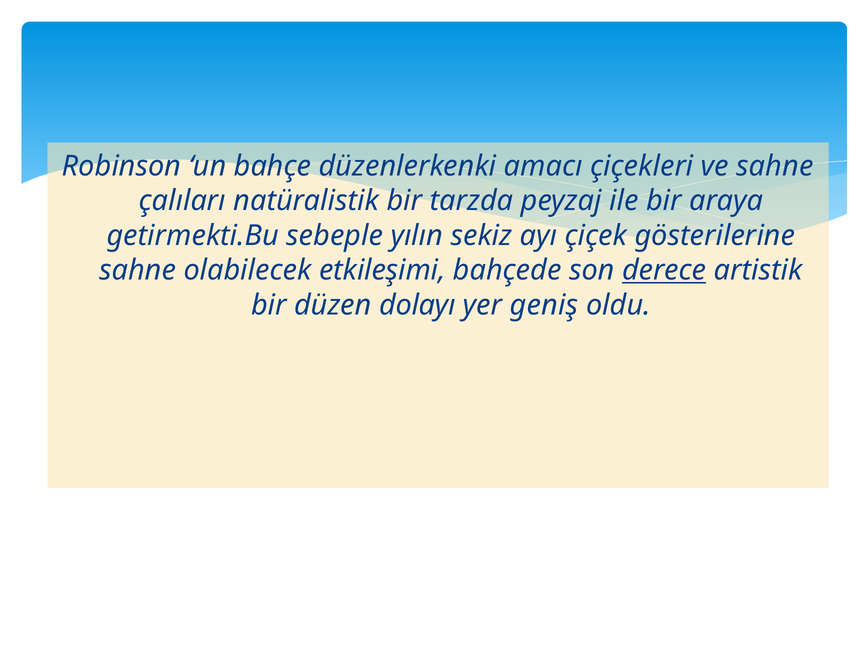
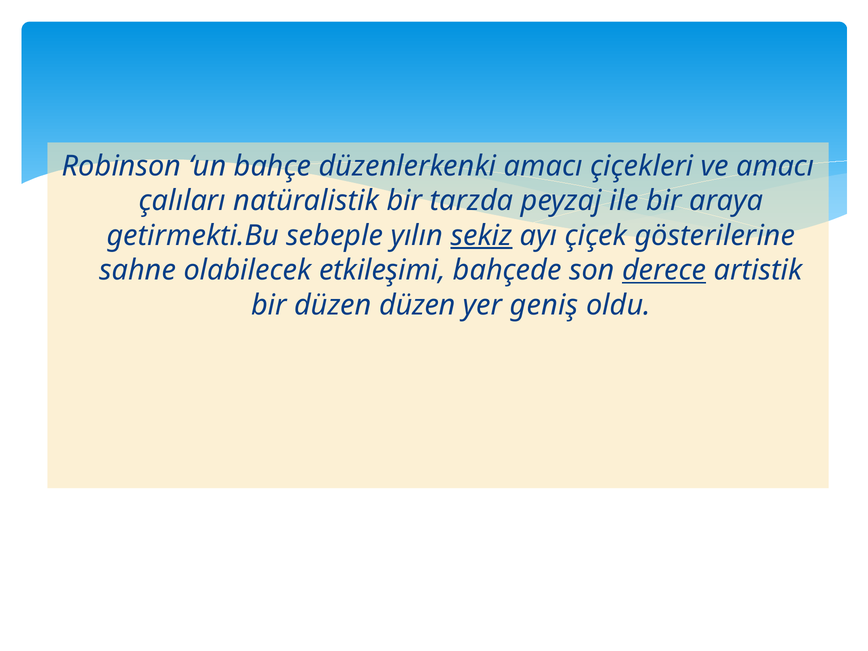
ve sahne: sahne -> amacı
sekiz underline: none -> present
düzen dolayı: dolayı -> düzen
